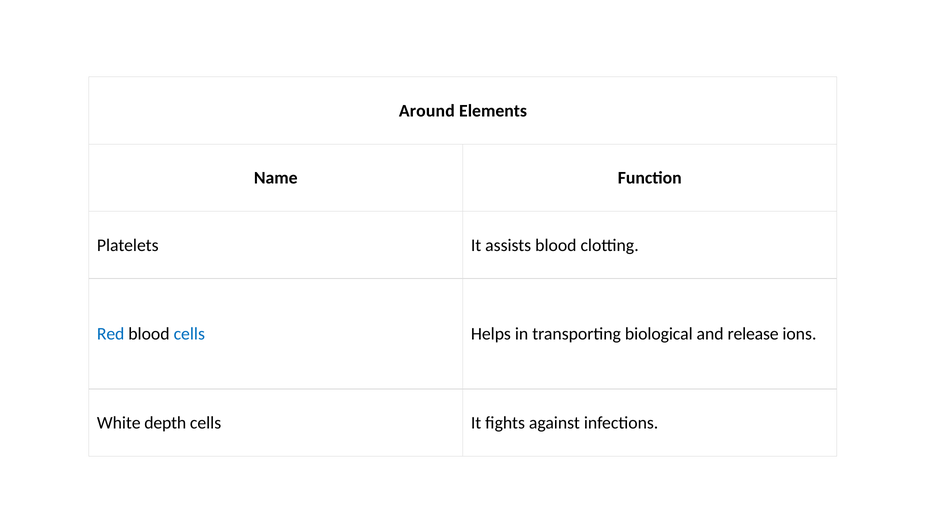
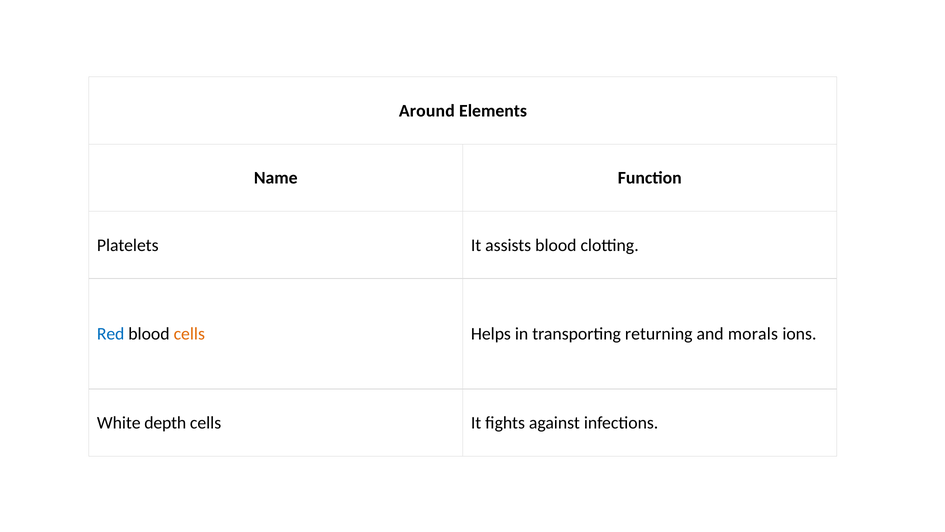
cells at (189, 334) colour: blue -> orange
biological: biological -> returning
release: release -> morals
